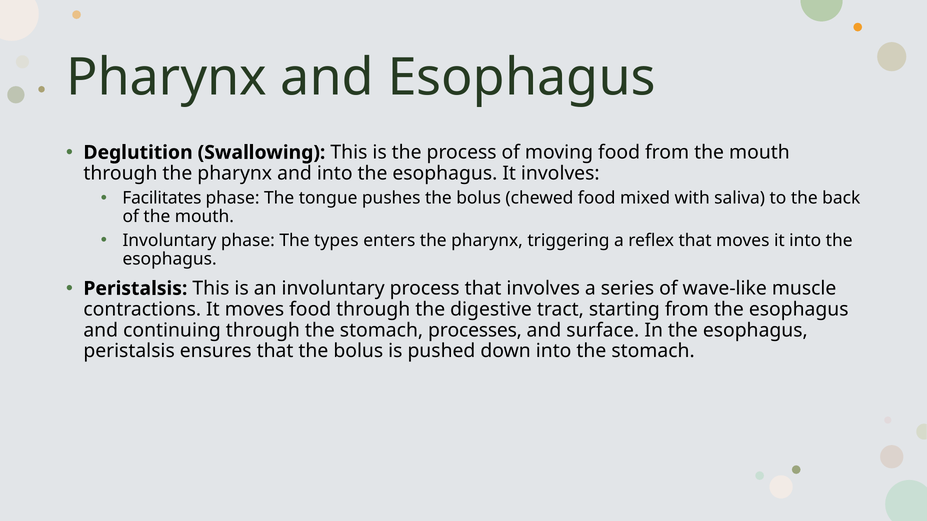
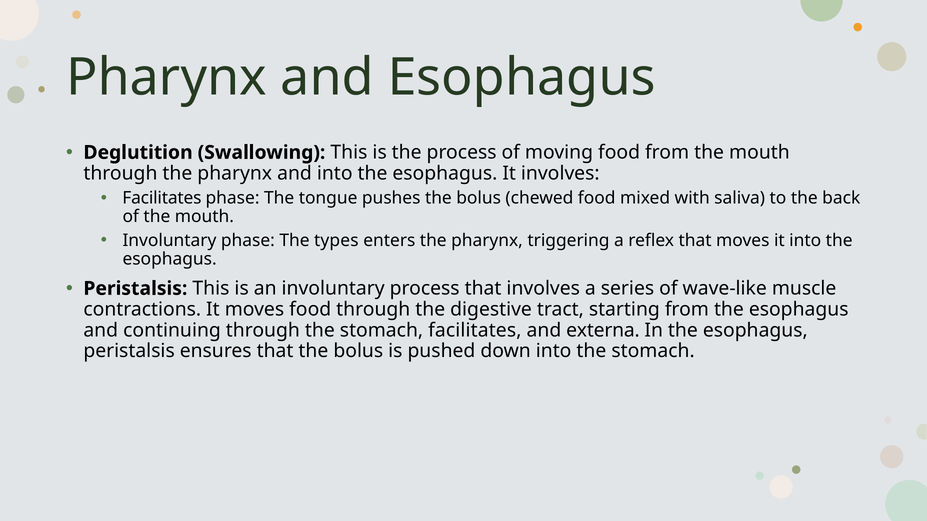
stomach processes: processes -> facilitates
surface: surface -> externa
